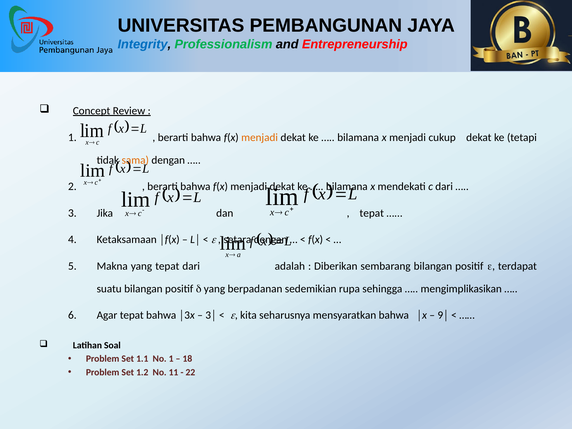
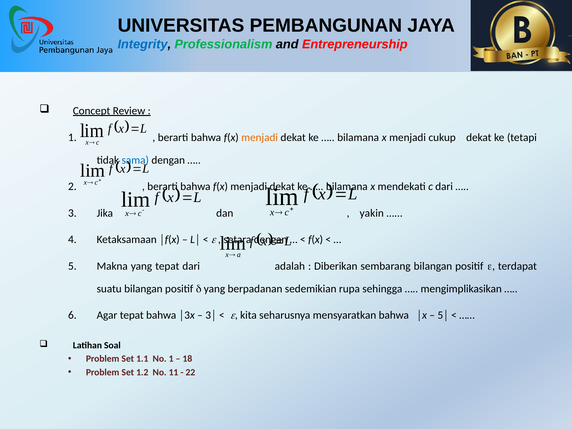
sama colour: orange -> blue
tepat at (372, 213): tepat -> yakin
9│: 9│ -> 5│
